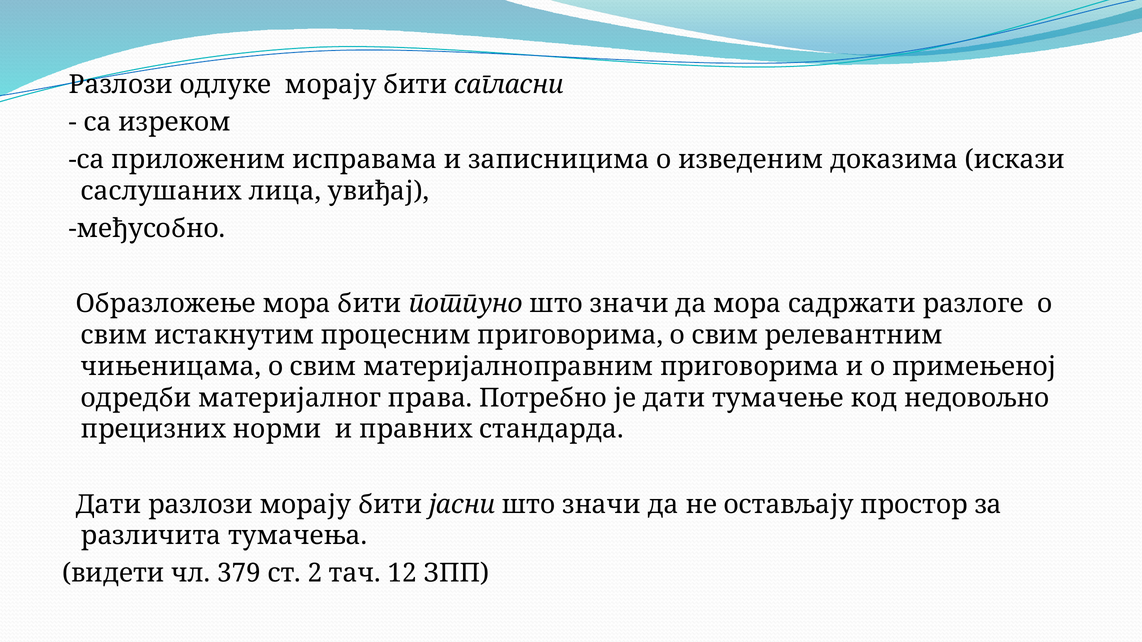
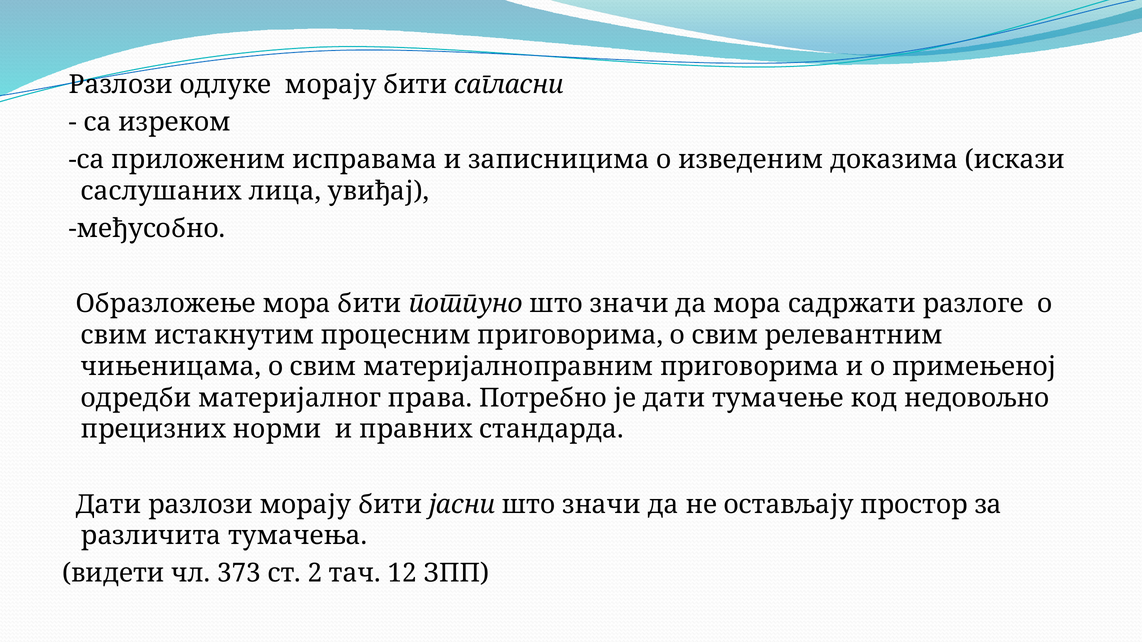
379: 379 -> 373
